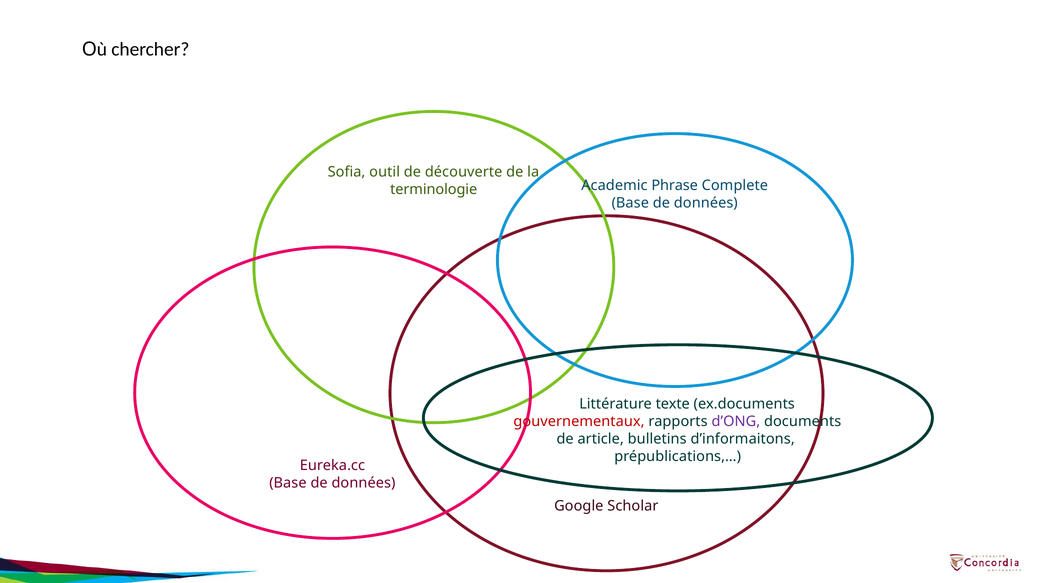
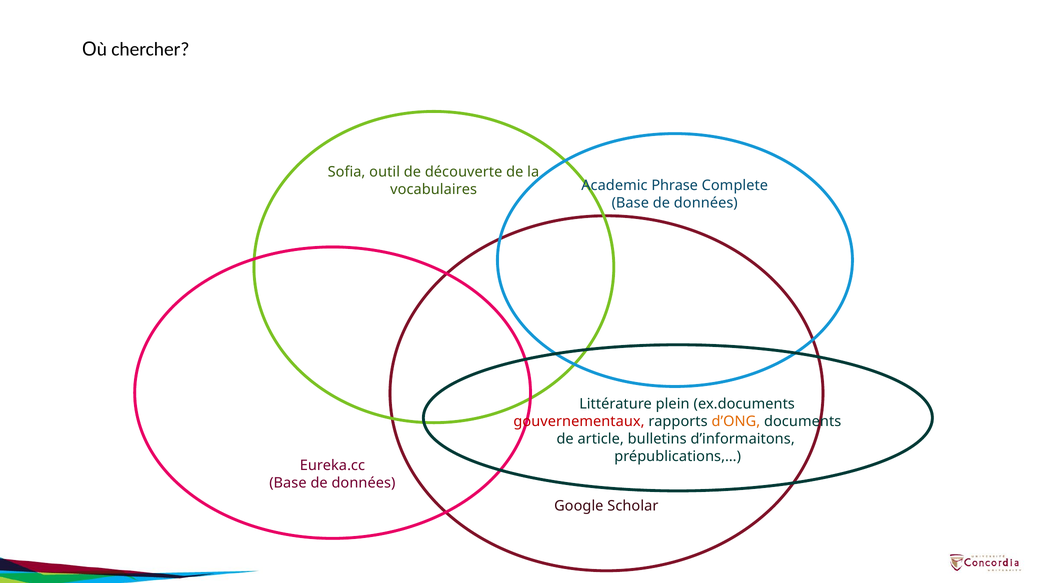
terminologie: terminologie -> vocabulaires
texte: texte -> plein
d’ONG colour: purple -> orange
